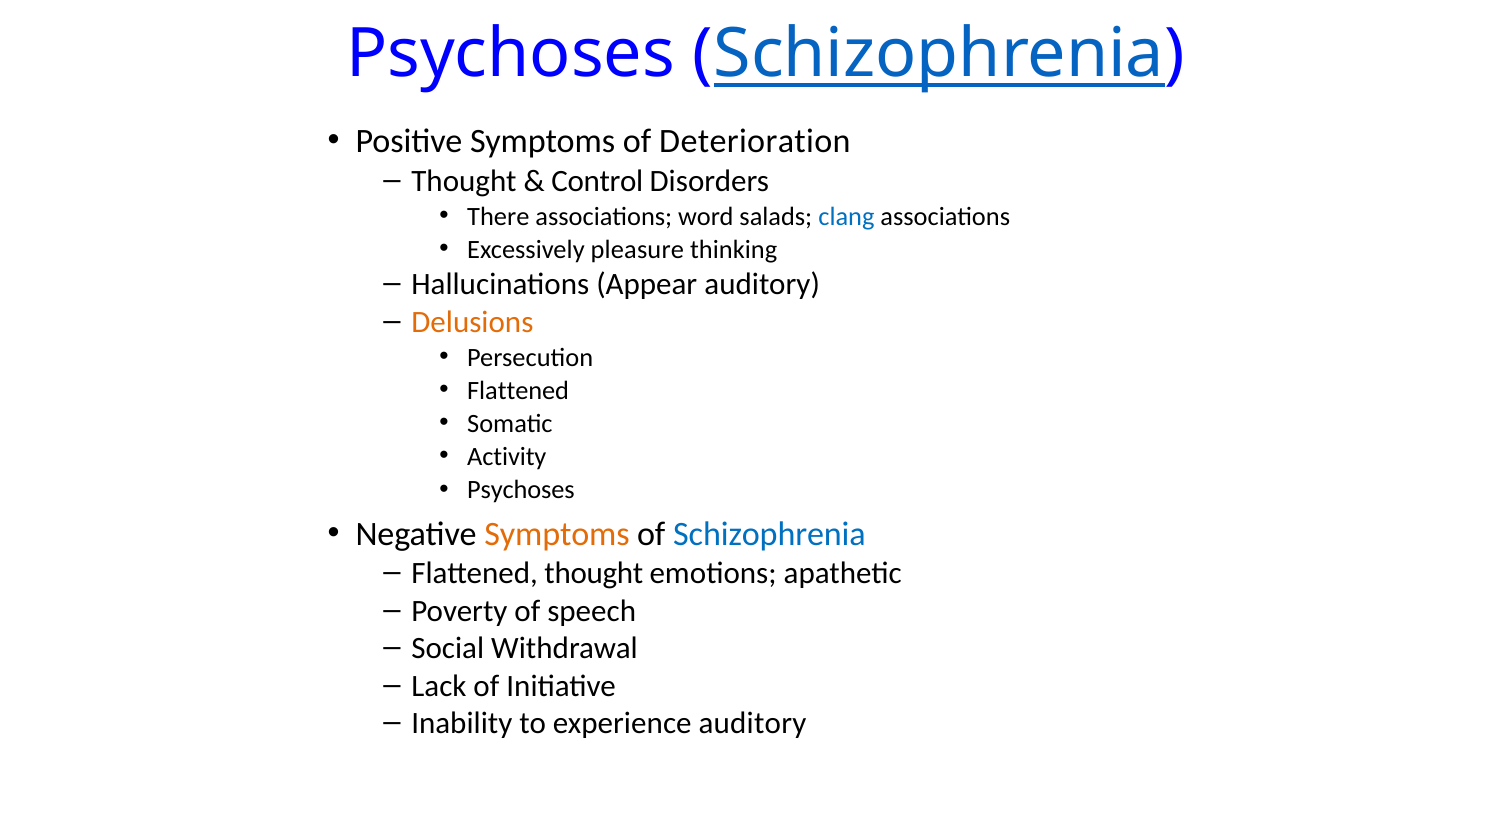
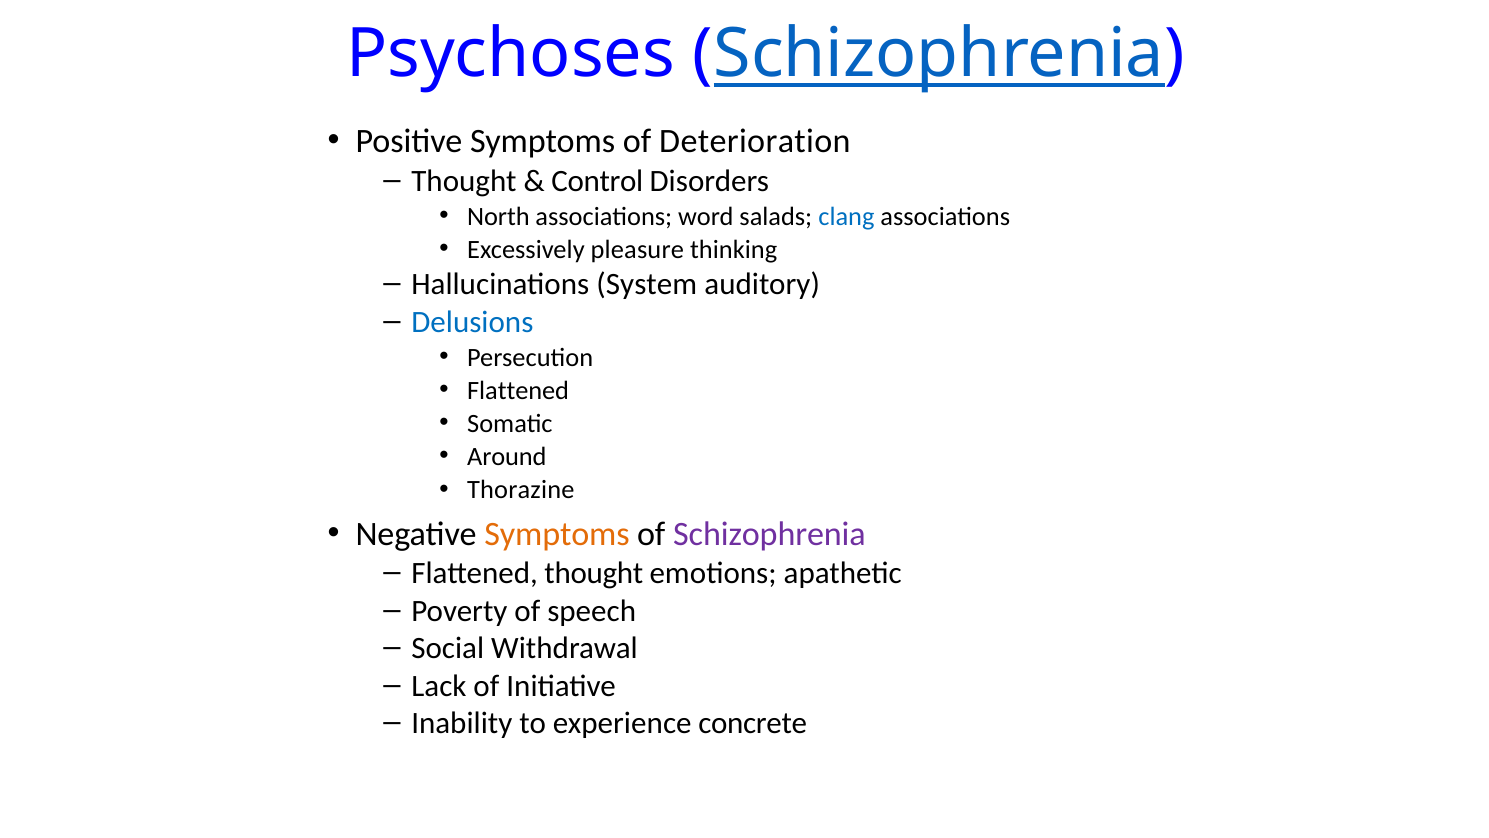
There: There -> North
Appear: Appear -> System
Delusions colour: orange -> blue
Activity: Activity -> Around
Psychoses at (521, 490): Psychoses -> Thorazine
Schizophrenia at (769, 534) colour: blue -> purple
experience auditory: auditory -> concrete
